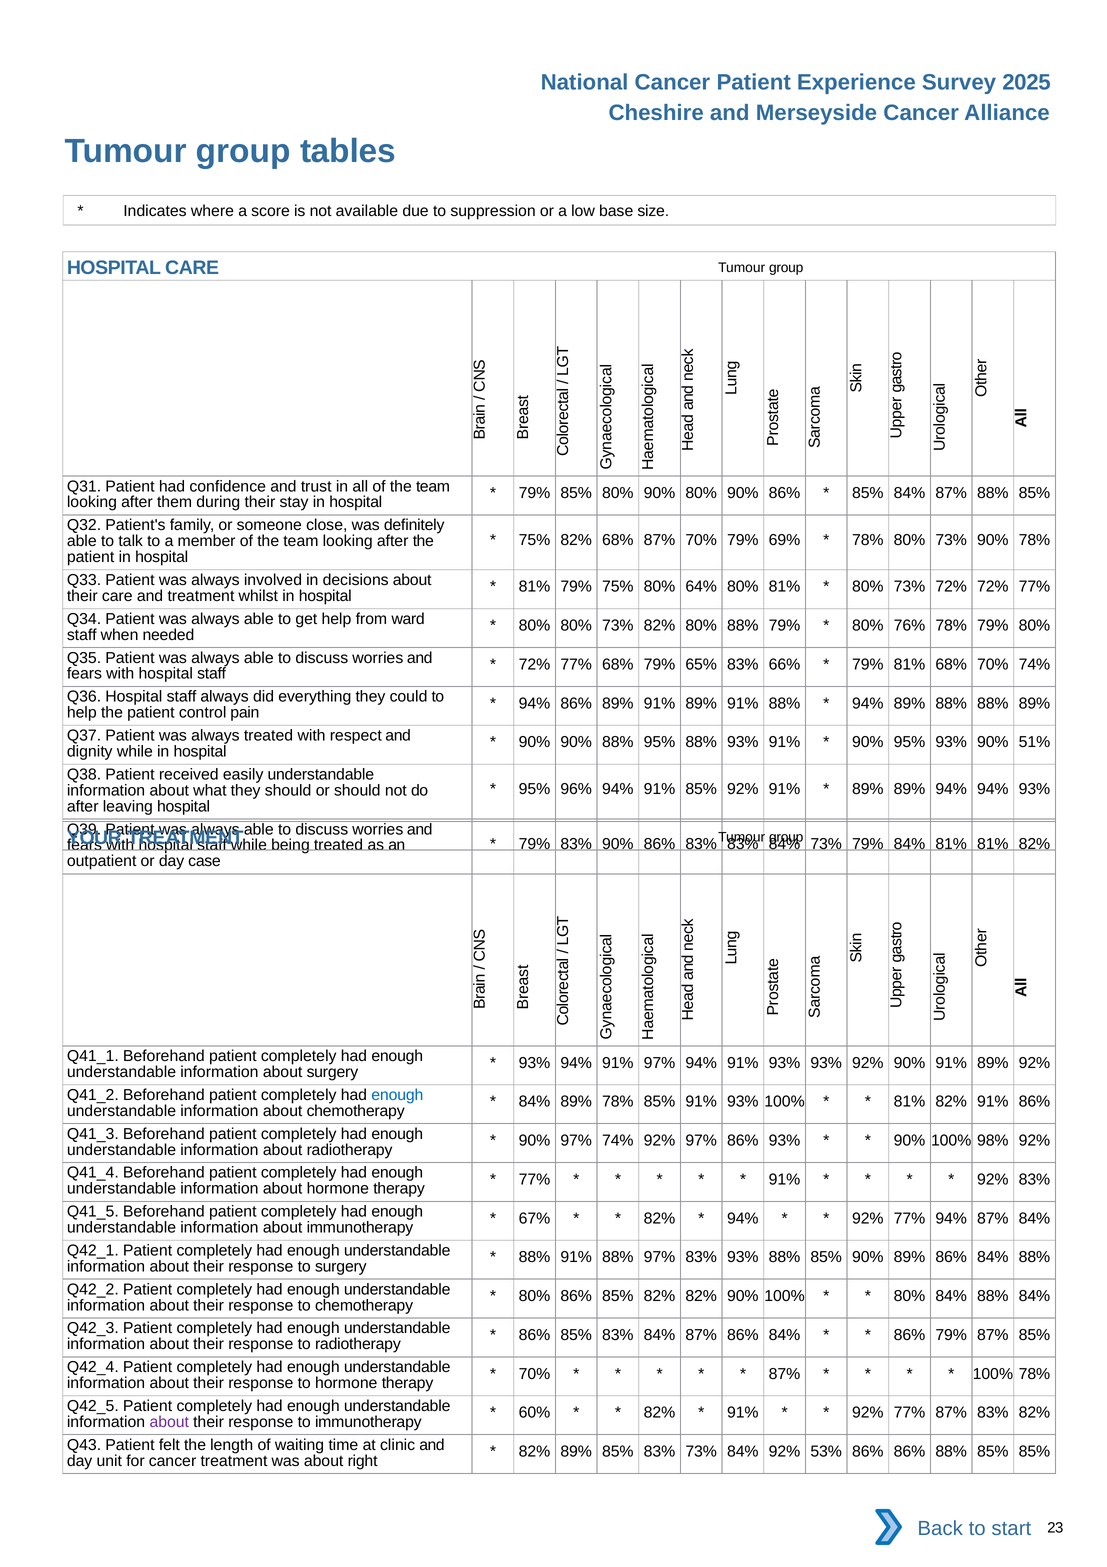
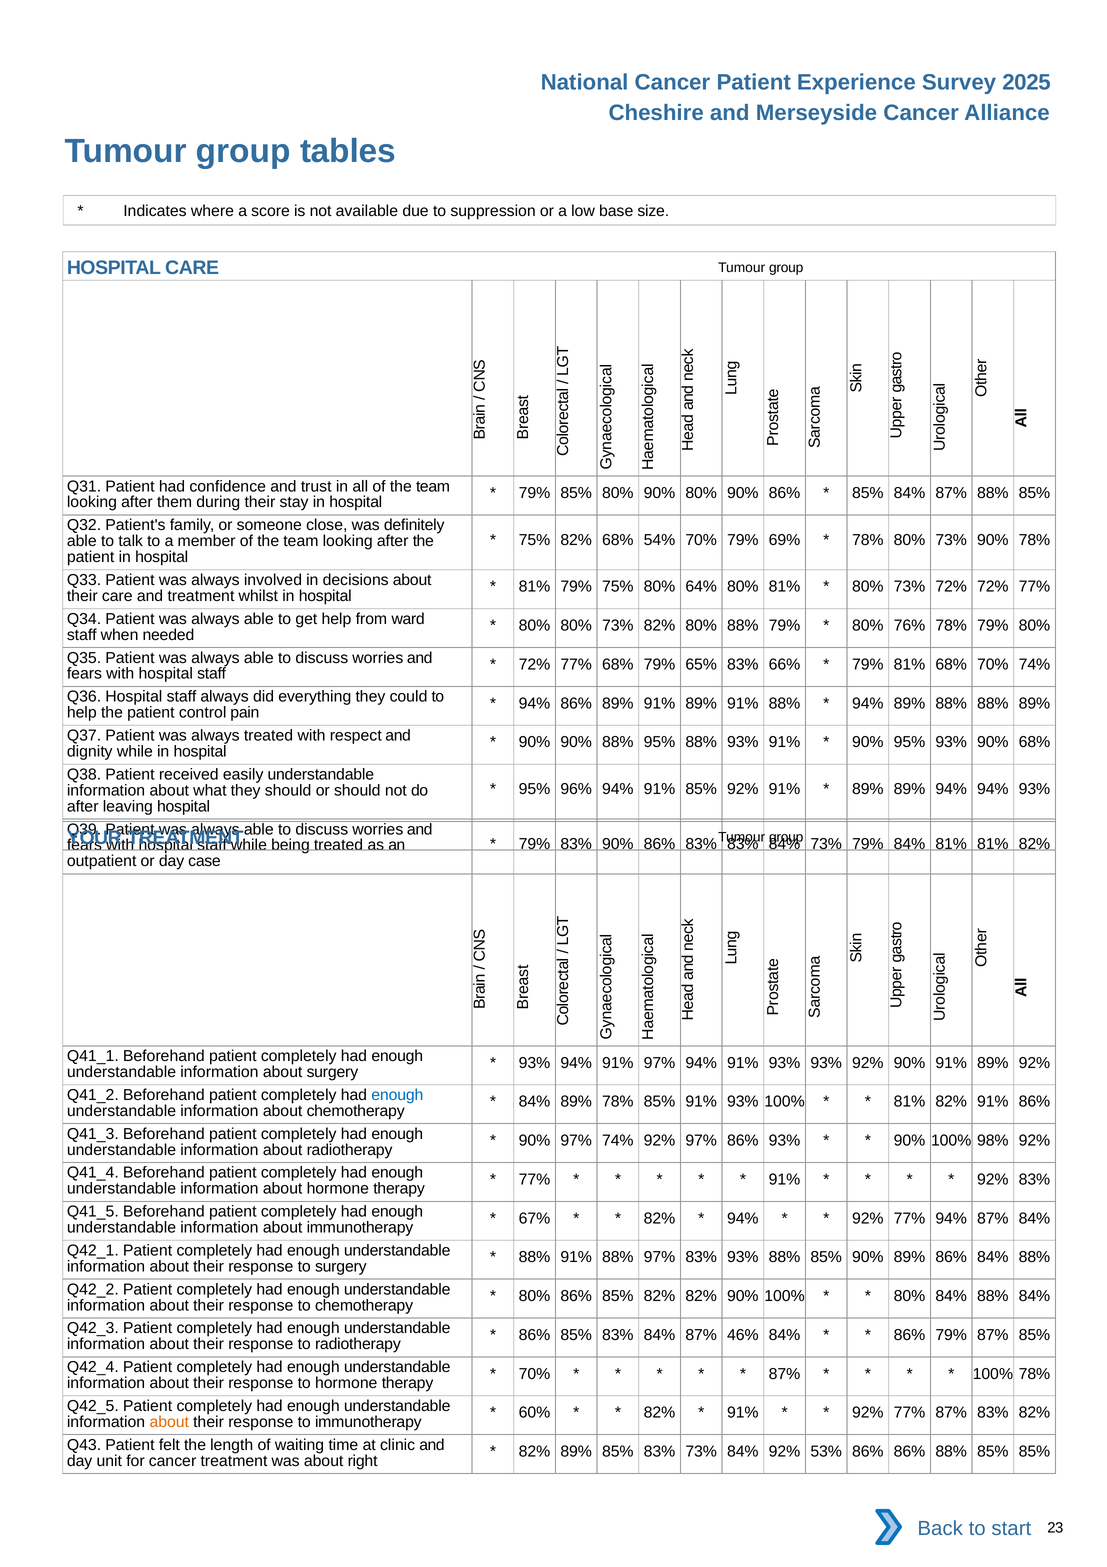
68% 87%: 87% -> 54%
90% 51%: 51% -> 68%
87% 86%: 86% -> 46%
about at (169, 1422) colour: purple -> orange
